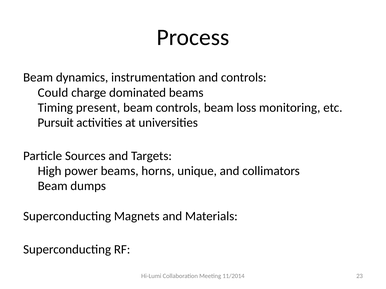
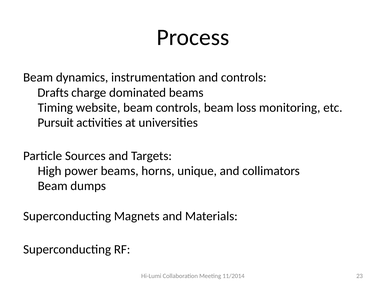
Could: Could -> Drafts
present: present -> website
